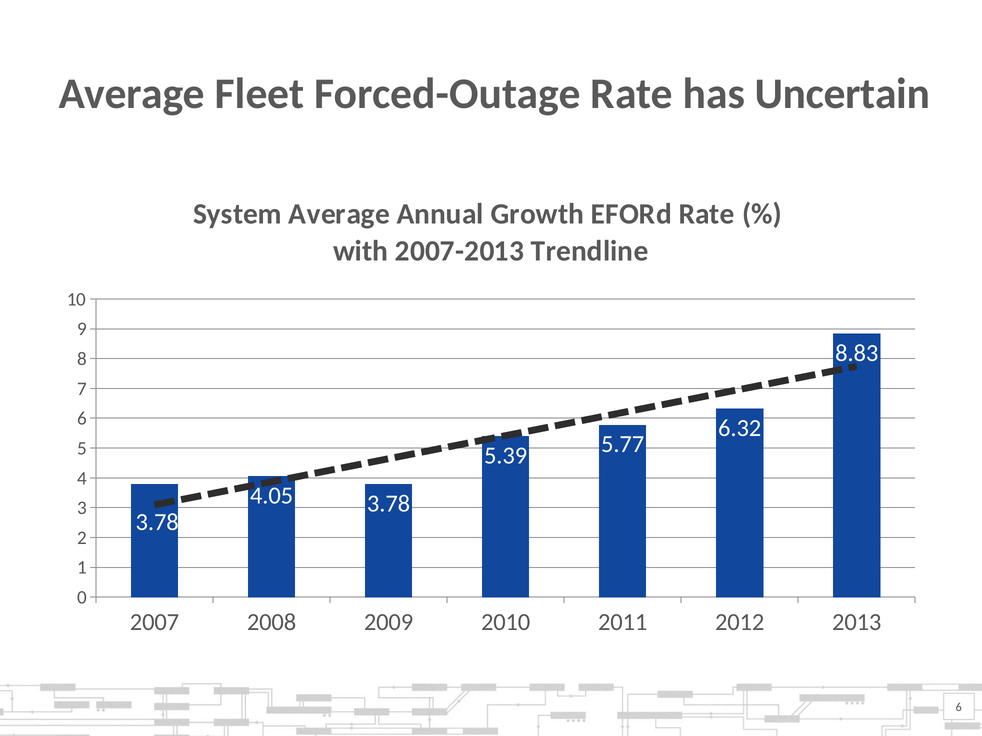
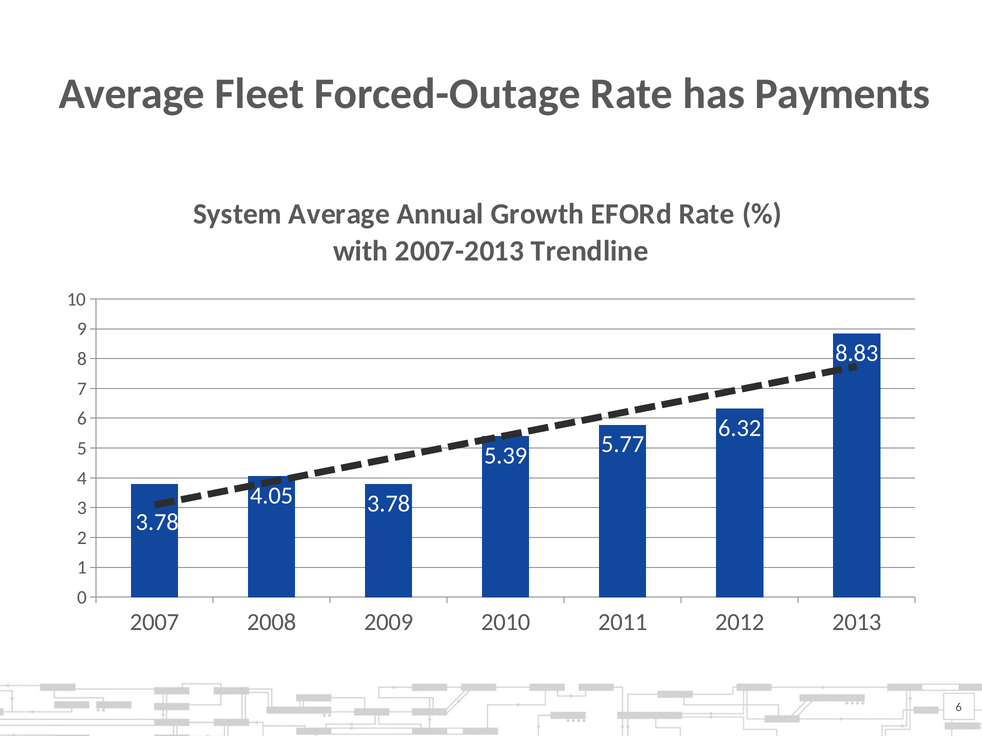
Uncertain: Uncertain -> Payments
